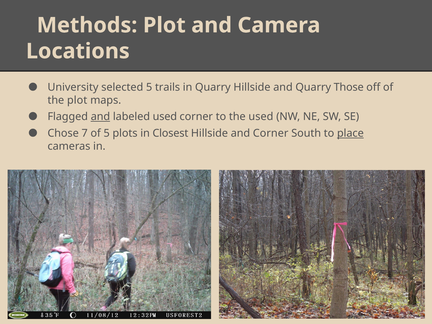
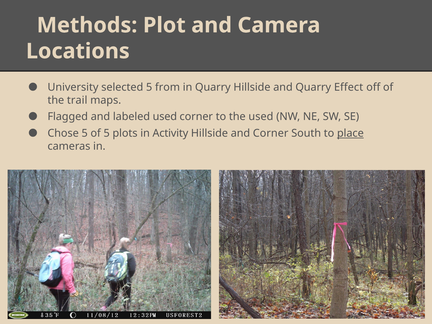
trails: trails -> from
Those: Those -> Effect
the plot: plot -> trail
and at (100, 117) underline: present -> none
Chose 7: 7 -> 5
Closest: Closest -> Activity
